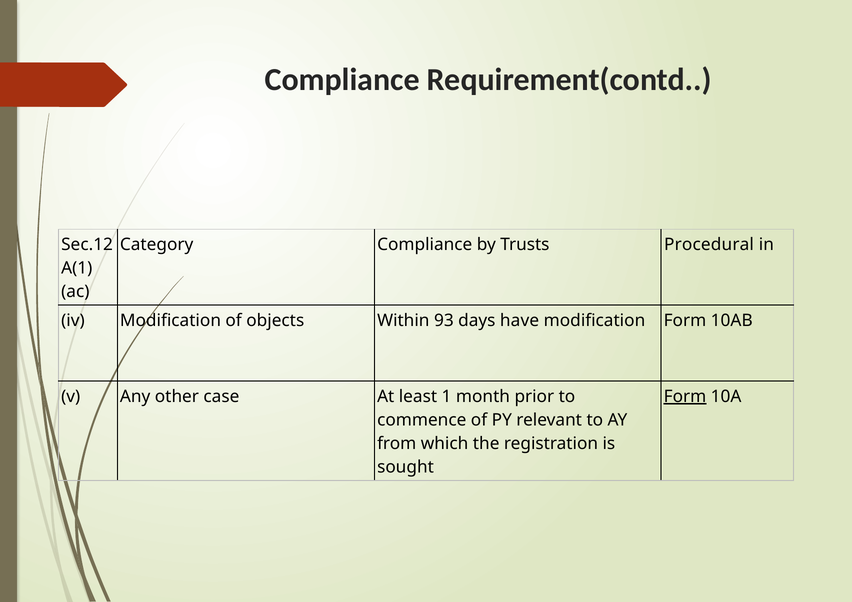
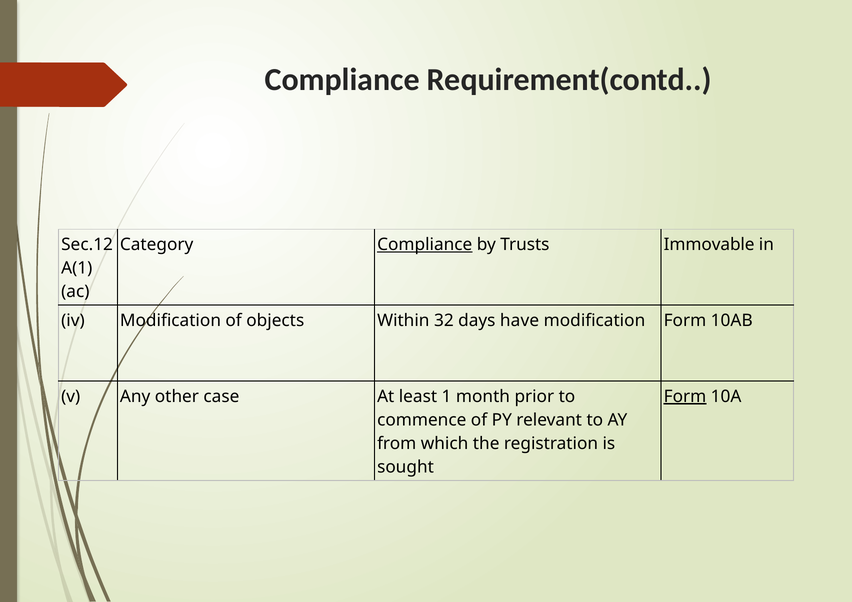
Compliance at (425, 245) underline: none -> present
Procedural: Procedural -> Immovable
93: 93 -> 32
